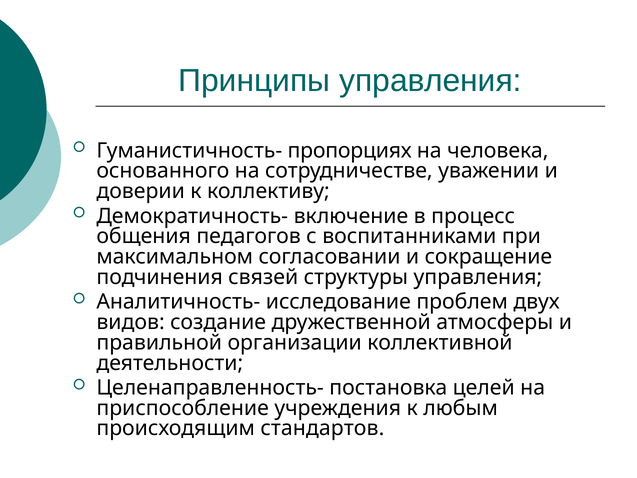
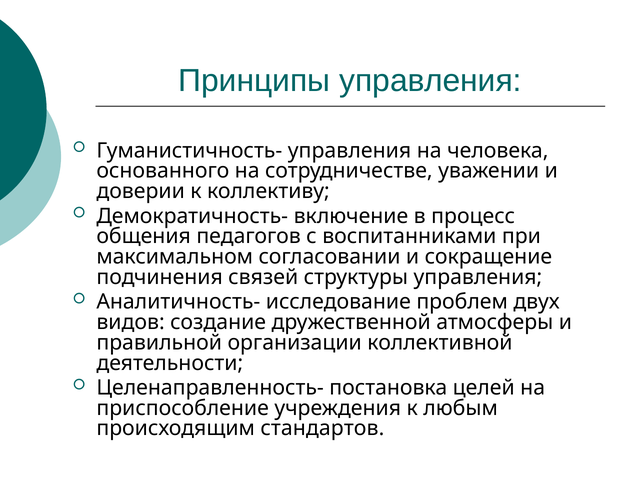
Гуманистичность- пропорциях: пропорциях -> управления
